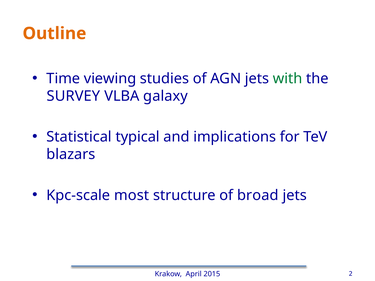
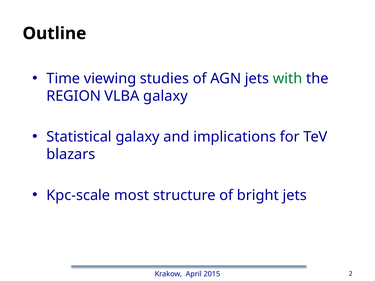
Outline colour: orange -> black
SURVEY: SURVEY -> REGION
Statistical typical: typical -> galaxy
broad: broad -> bright
